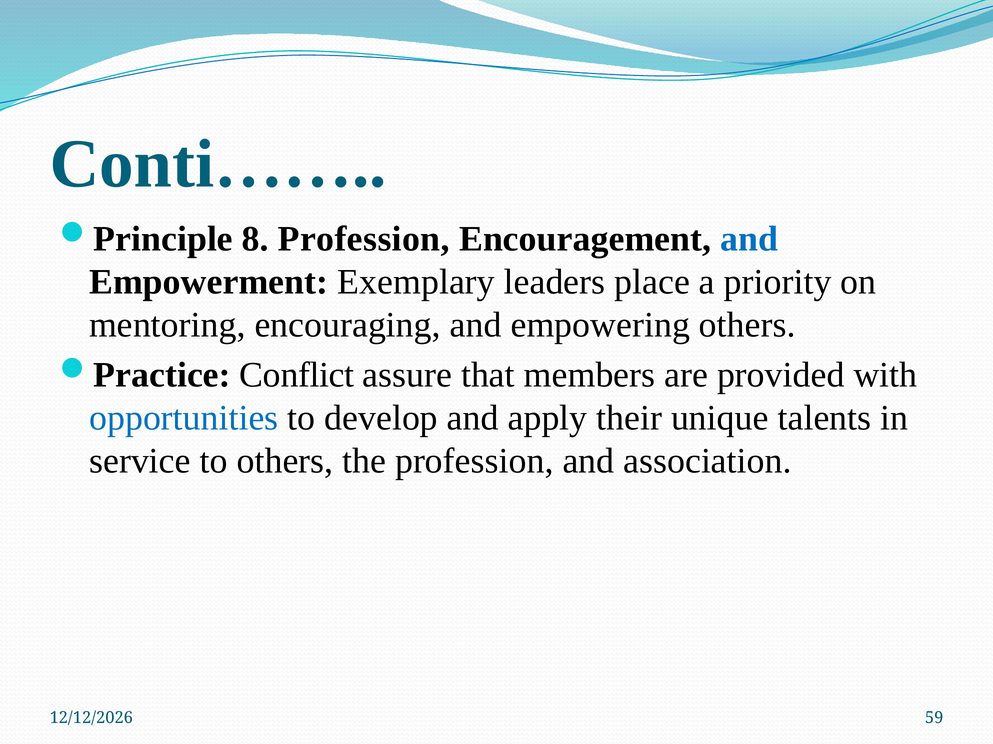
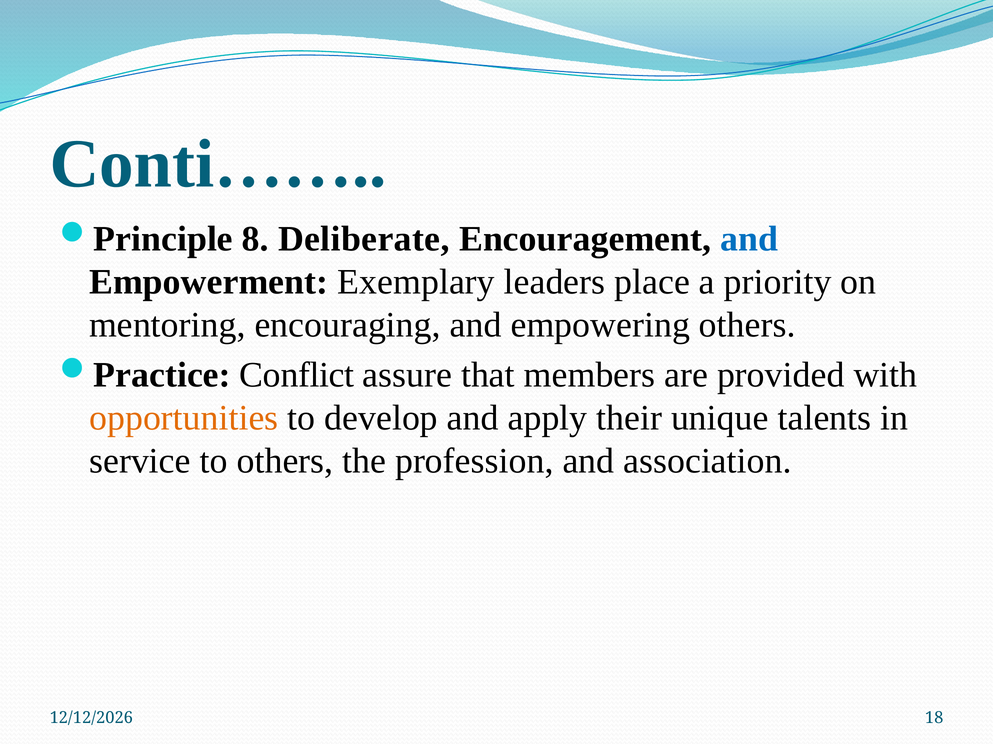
8 Profession: Profession -> Deliberate
opportunities colour: blue -> orange
59: 59 -> 18
